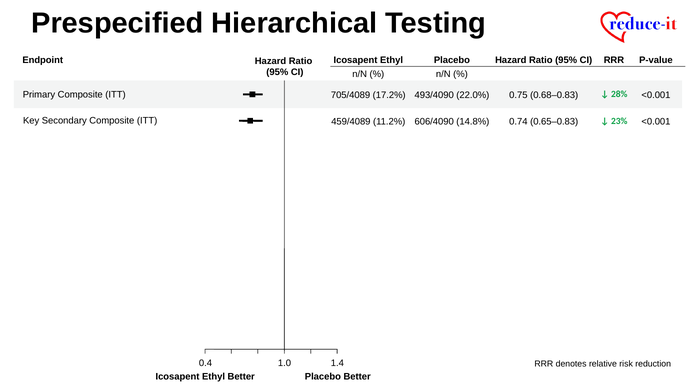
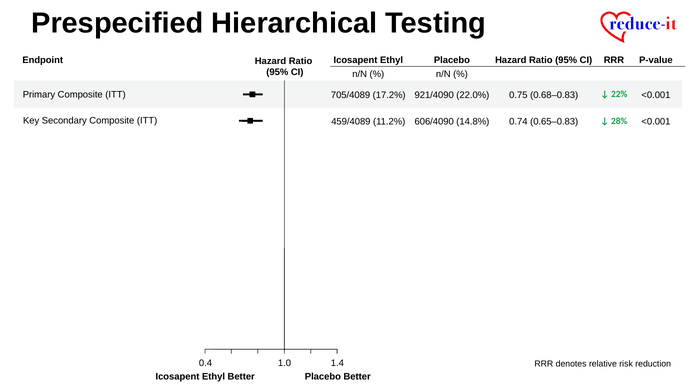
28%: 28% -> 22%
493/4090: 493/4090 -> 921/4090
23%: 23% -> 28%
